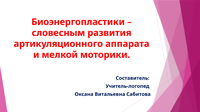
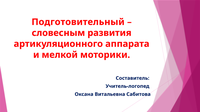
Биоэнергопластики: Биоэнергопластики -> Подготовительный
